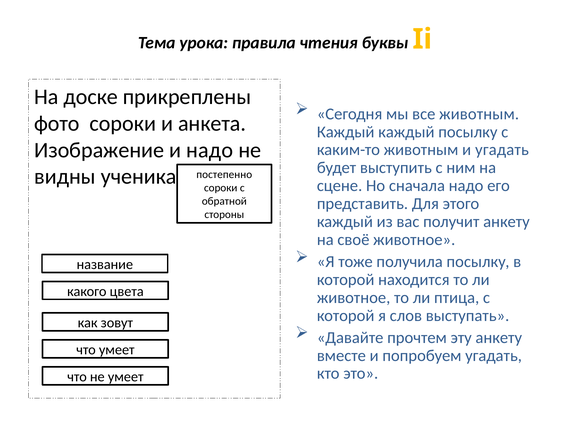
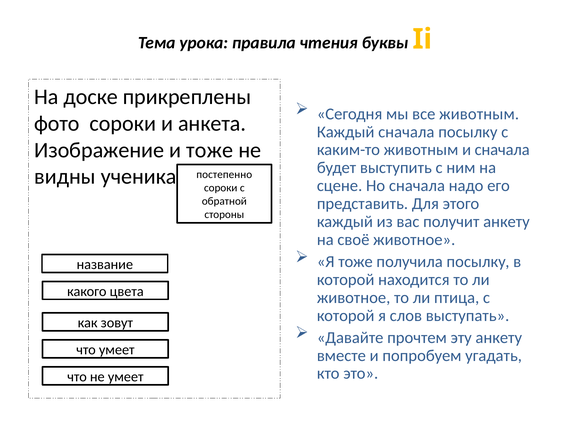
Каждый каждый: каждый -> сначала
и надо: надо -> тоже
и угадать: угадать -> сначала
